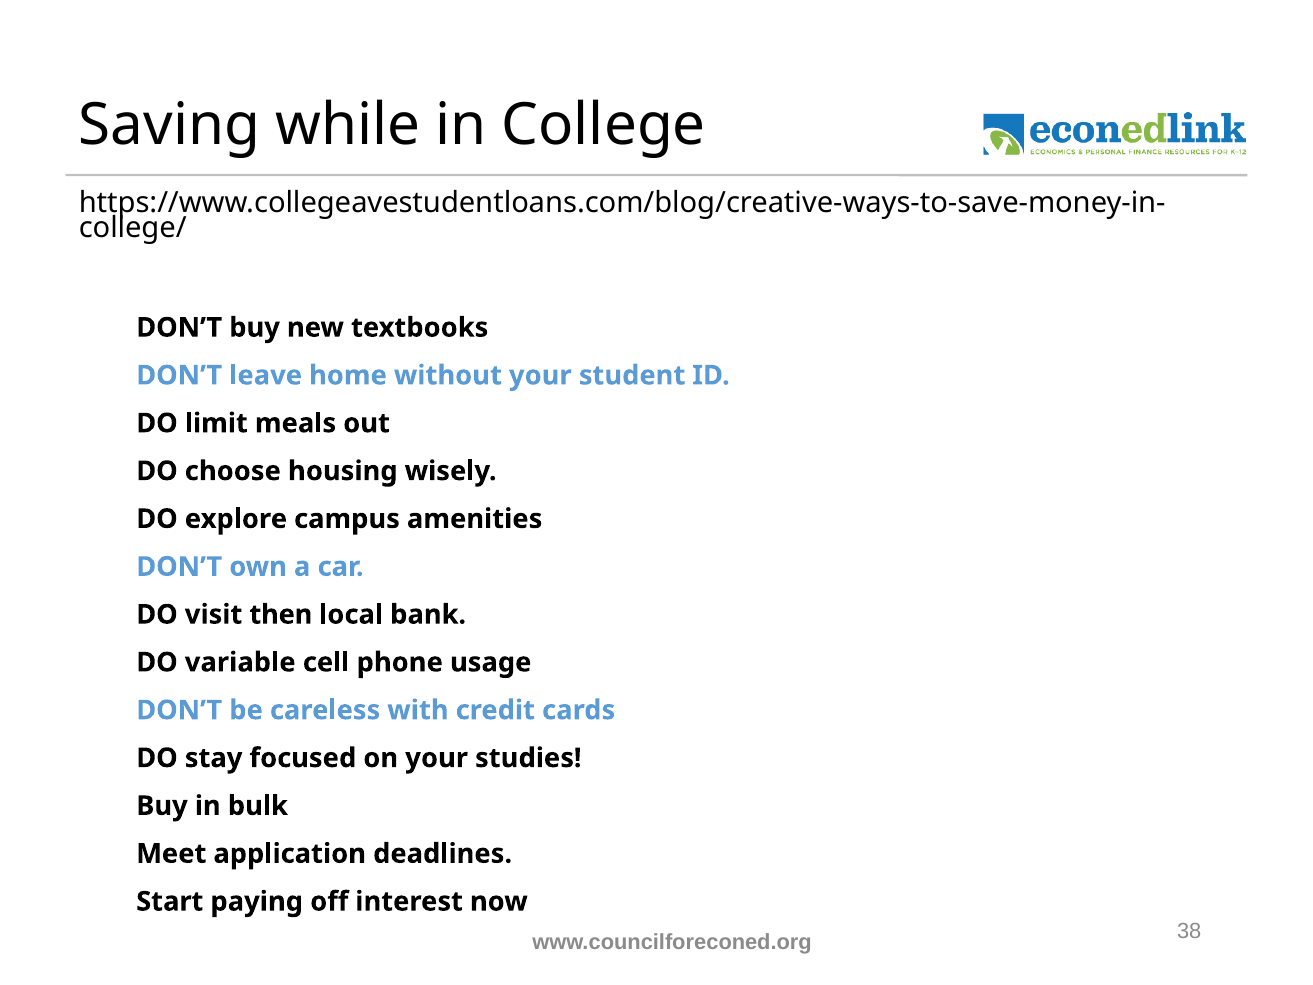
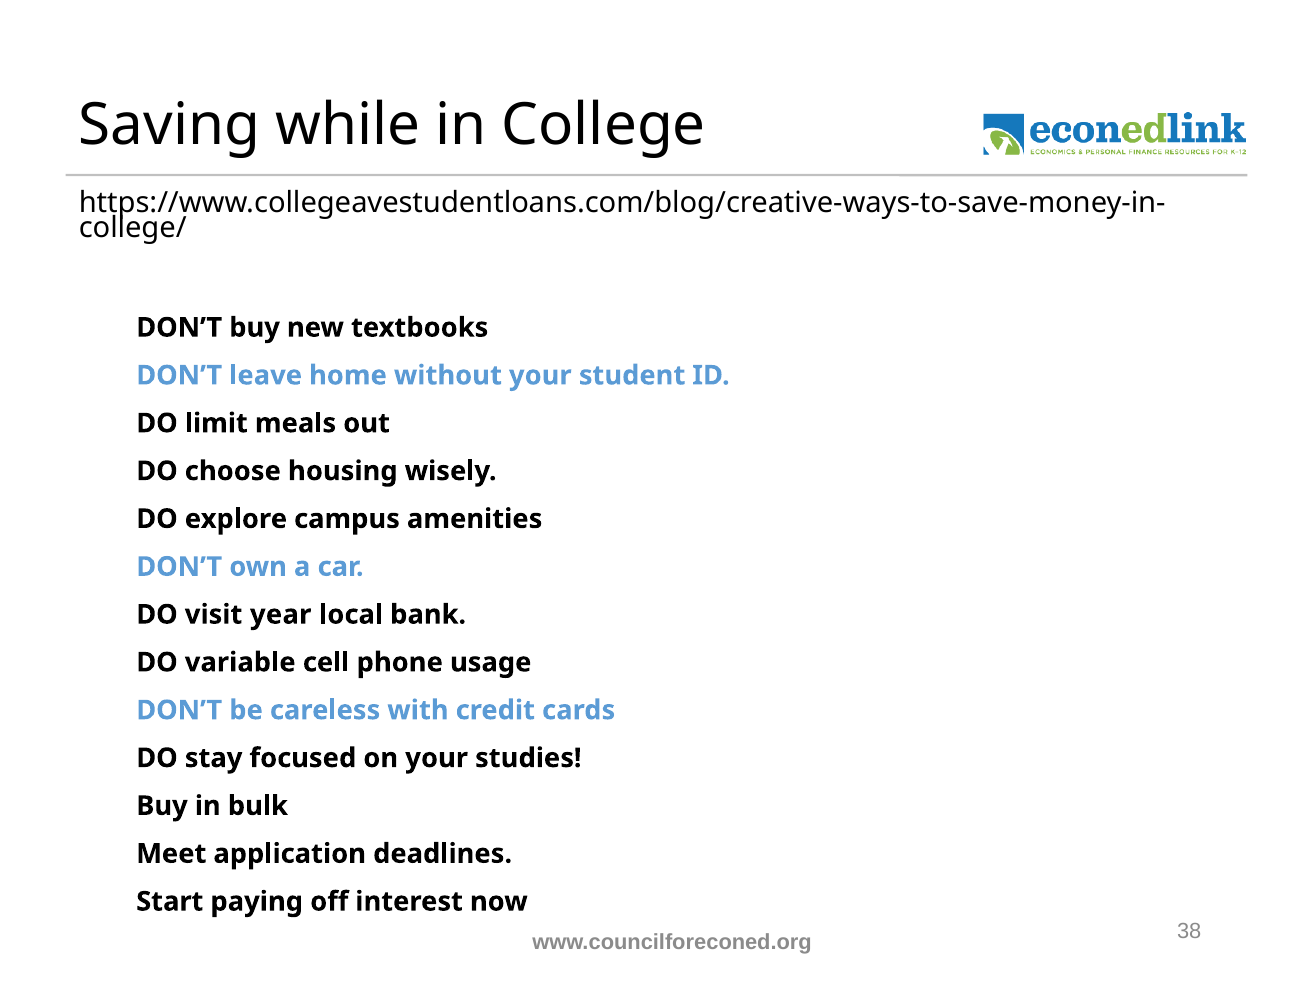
then: then -> year
